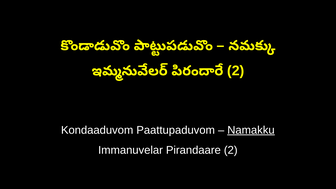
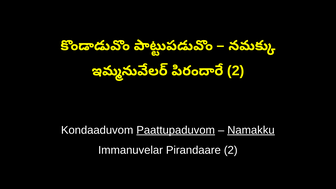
Paattupaduvom underline: none -> present
